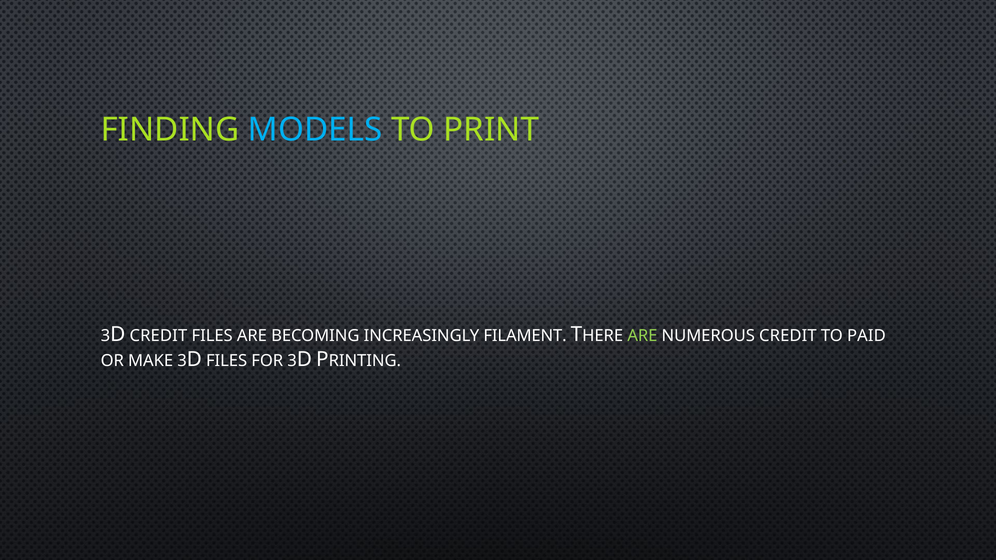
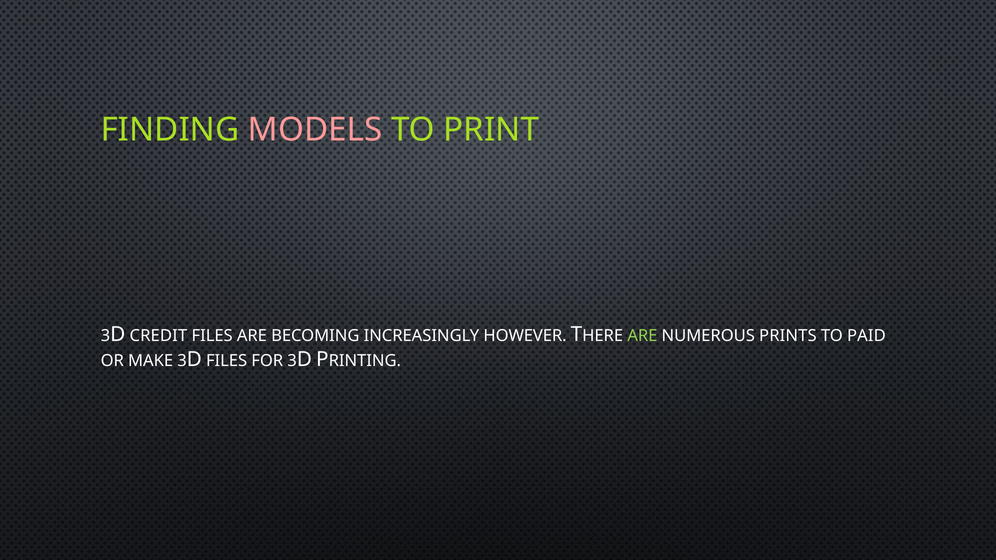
MODELS colour: light blue -> pink
FILAMENT: FILAMENT -> HOWEVER
NUMEROUS CREDIT: CREDIT -> PRINTS
